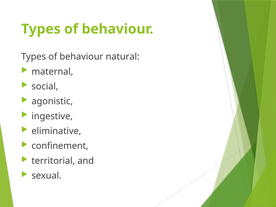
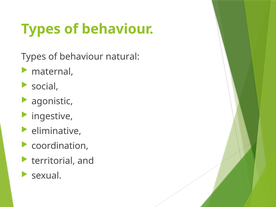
confinement: confinement -> coordination
